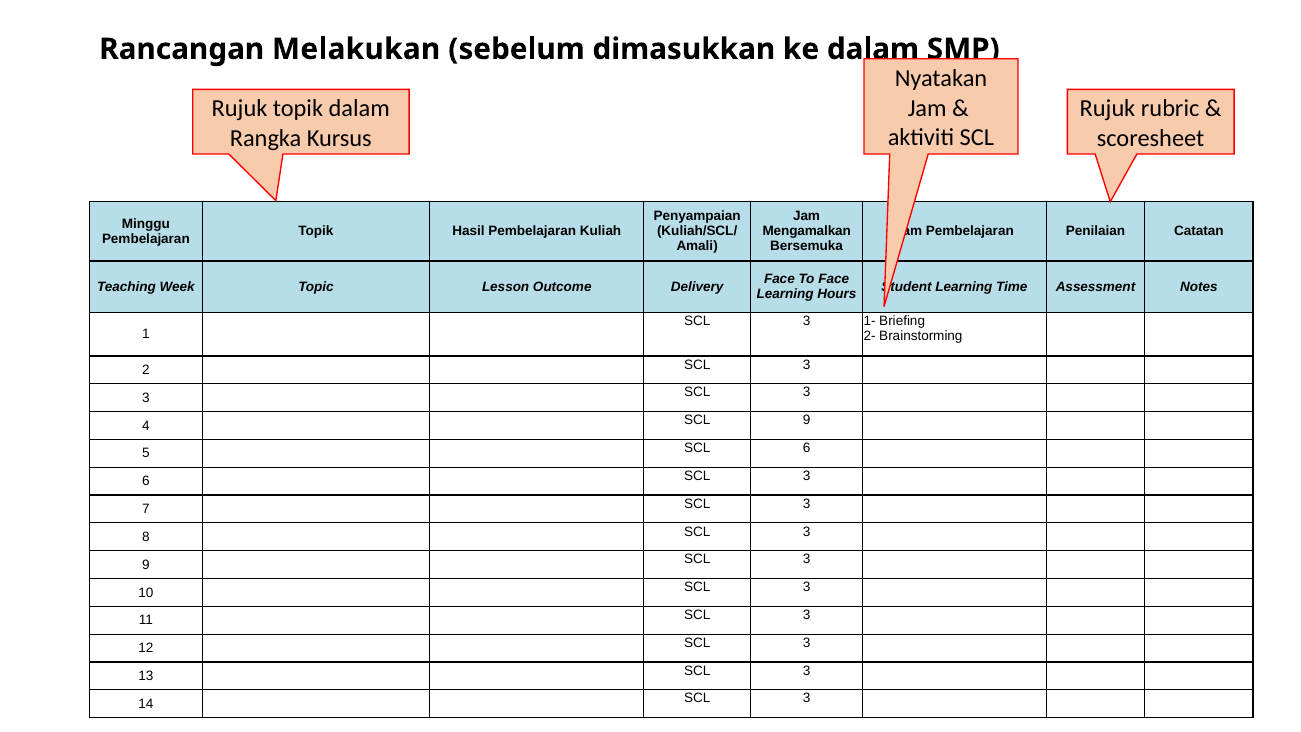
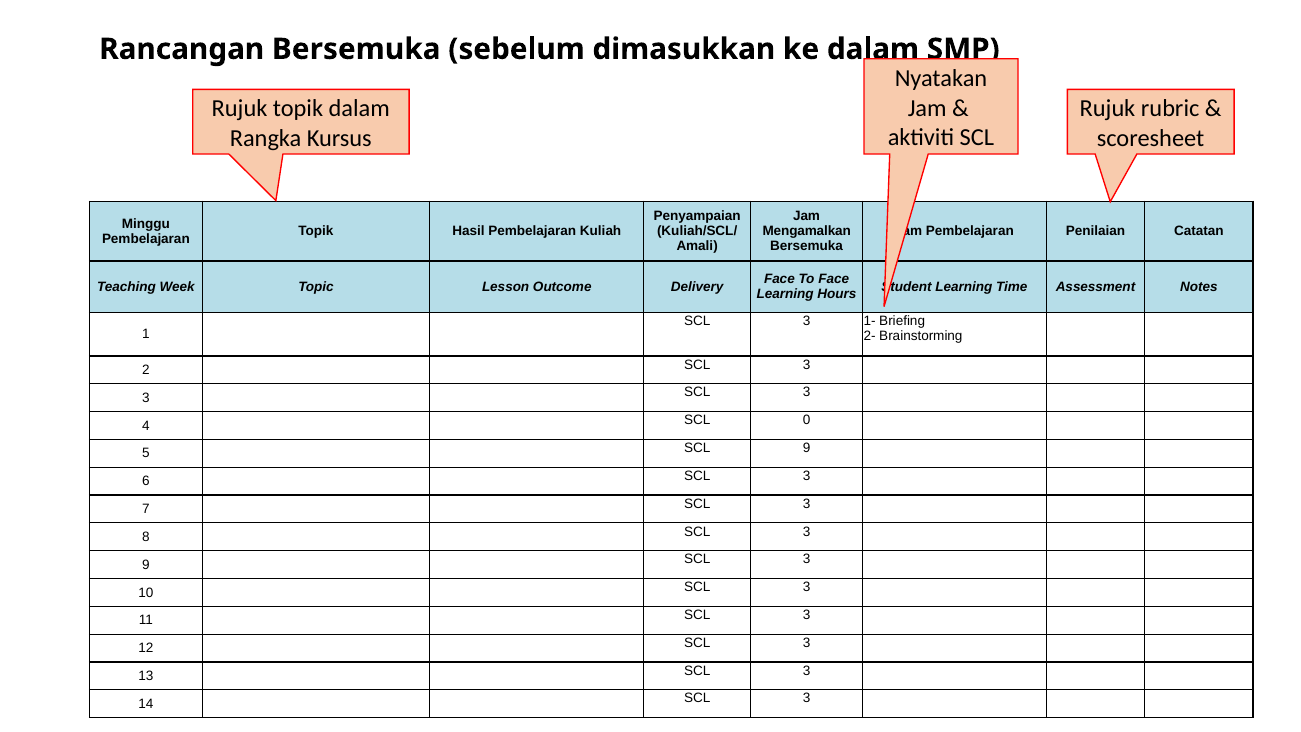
Rancangan Melakukan: Melakukan -> Bersemuka
SCL 9: 9 -> 0
SCL 6: 6 -> 9
